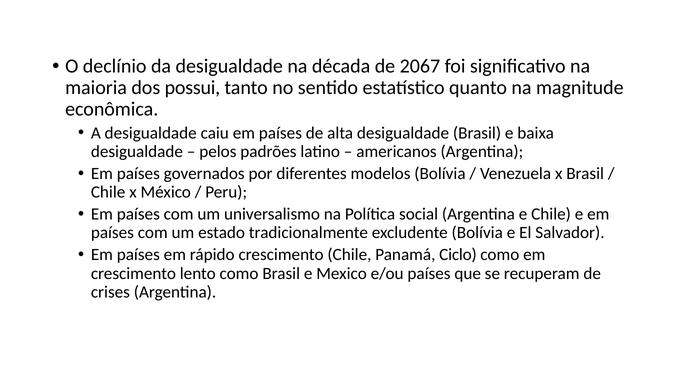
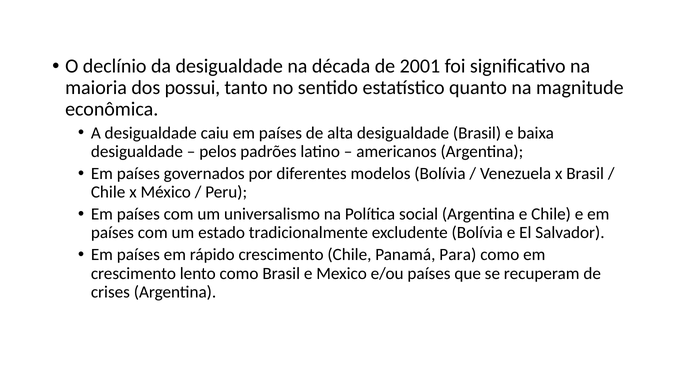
2067: 2067 -> 2001
Ciclo: Ciclo -> Para
